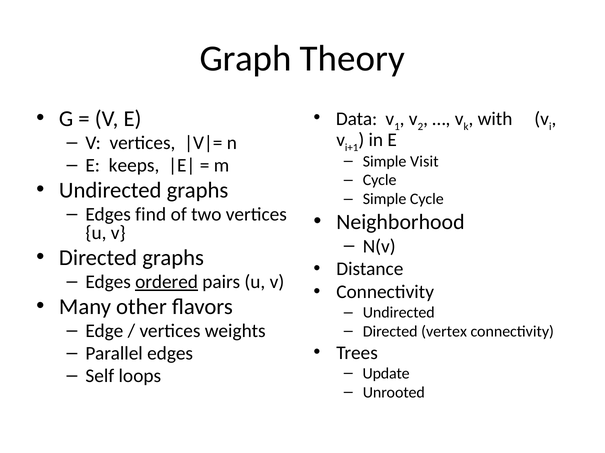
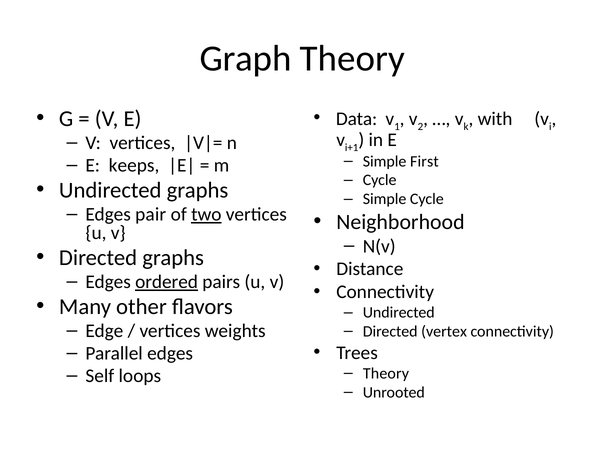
Visit: Visit -> First
find: find -> pair
two underline: none -> present
Update at (386, 374): Update -> Theory
